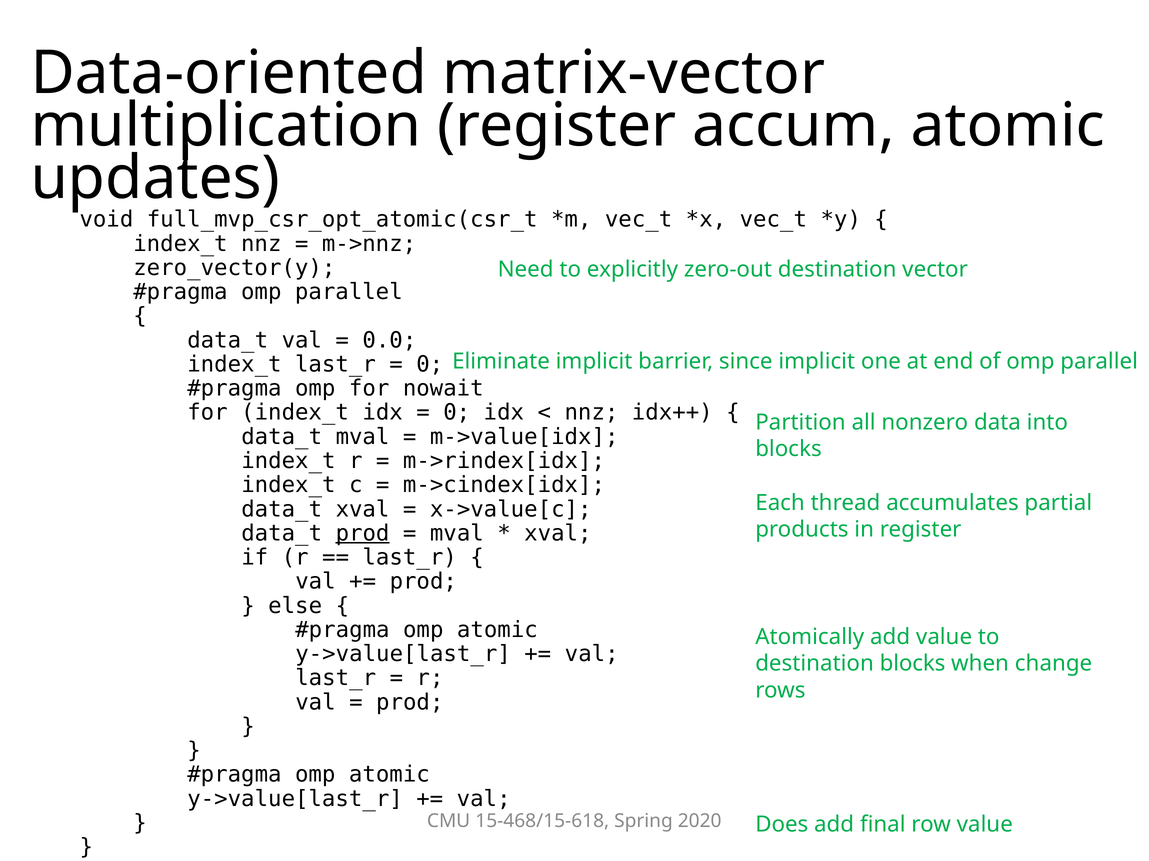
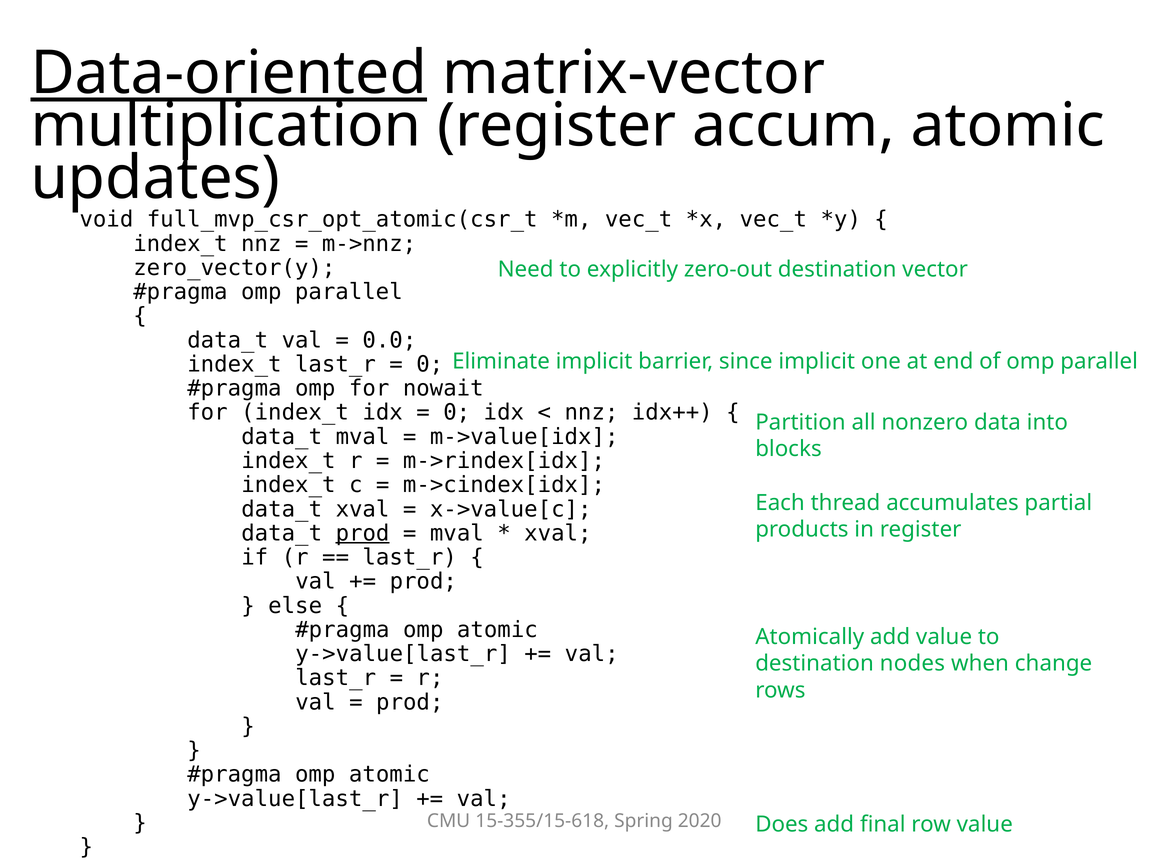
Data-oriented underline: none -> present
destination blocks: blocks -> nodes
15-468/15-618: 15-468/15-618 -> 15-355/15-618
